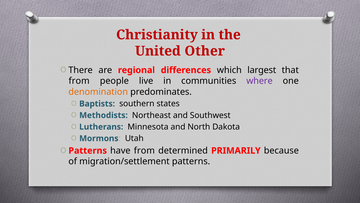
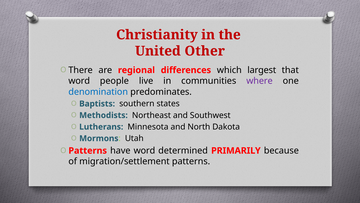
from at (79, 81): from -> word
denomination colour: orange -> blue
have from: from -> word
